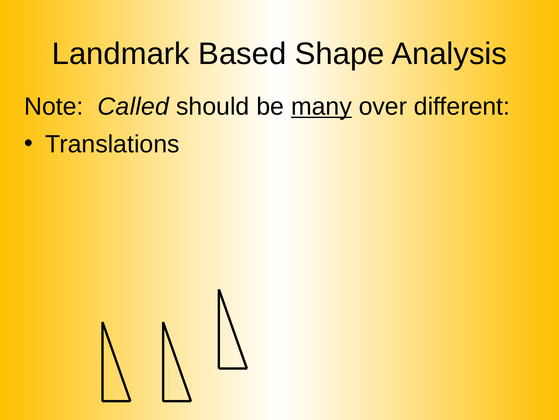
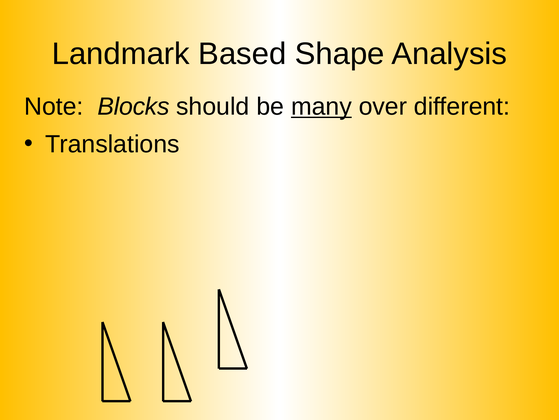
Called: Called -> Blocks
